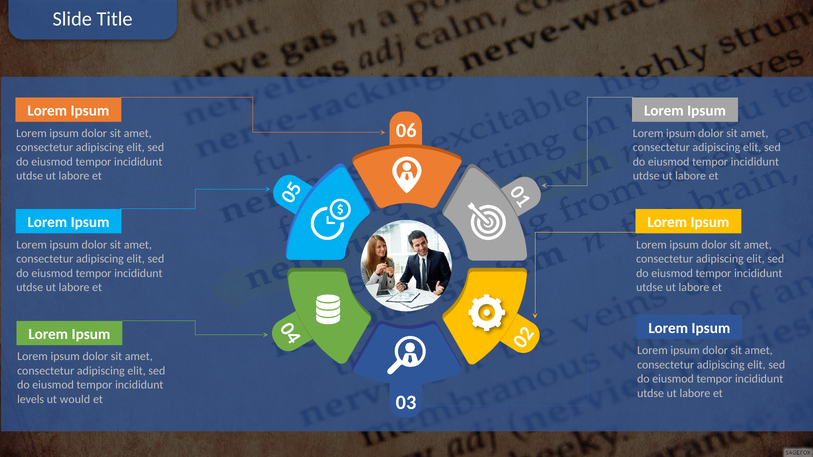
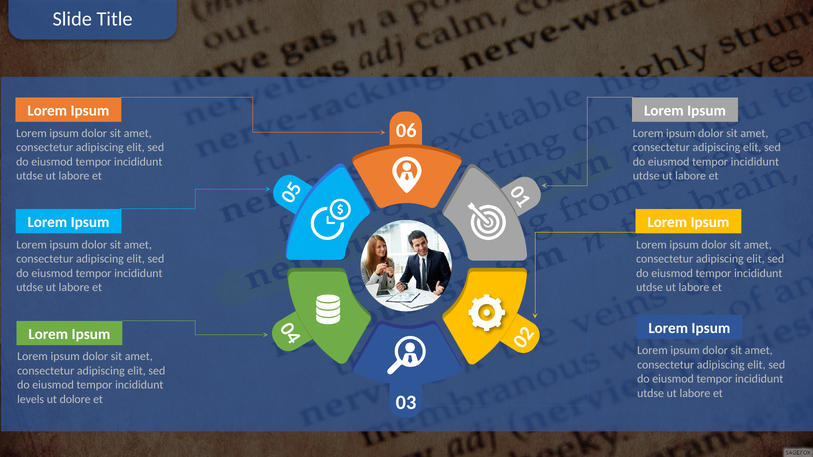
would: would -> dolore
